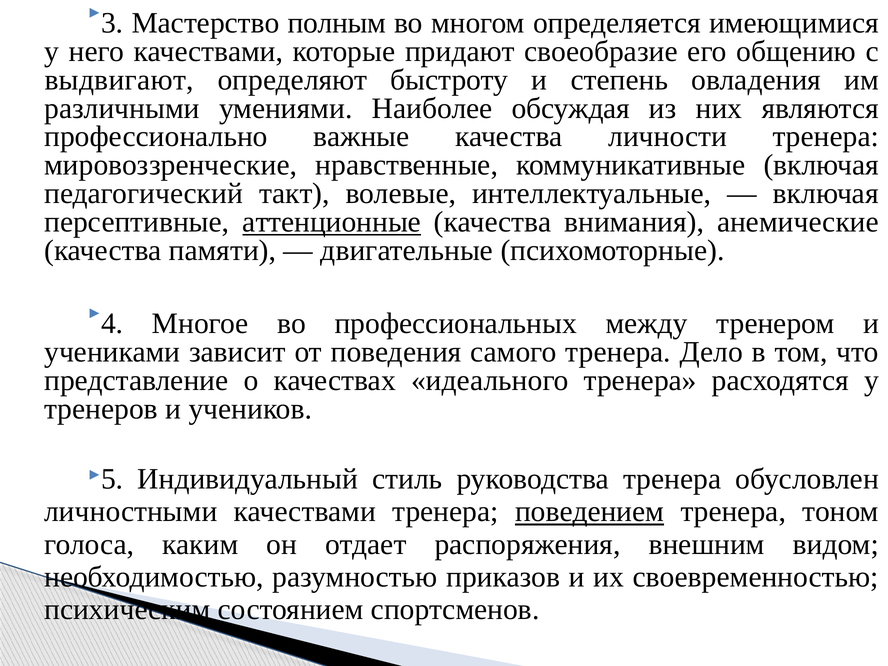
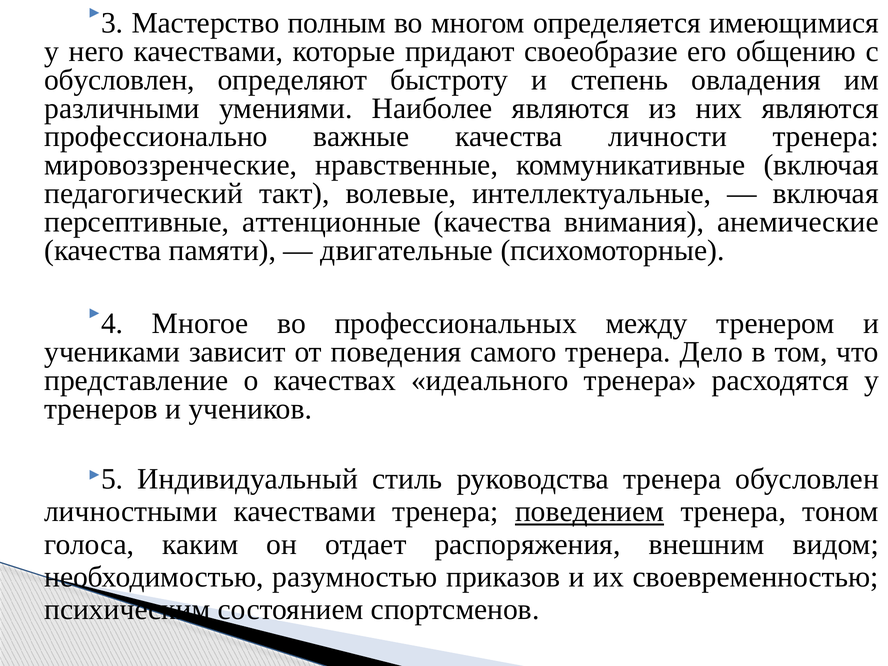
выдвигают at (119, 80): выдвигают -> обусловлен
Наиболее обсуждая: обсуждая -> являются
аттенционные underline: present -> none
